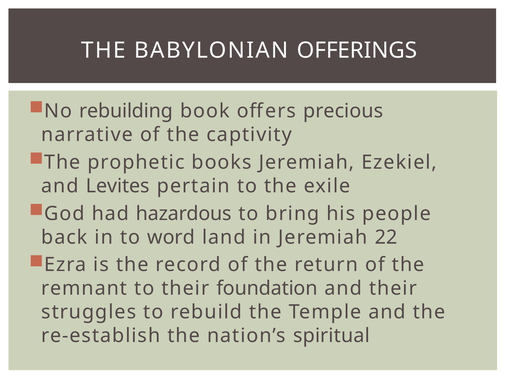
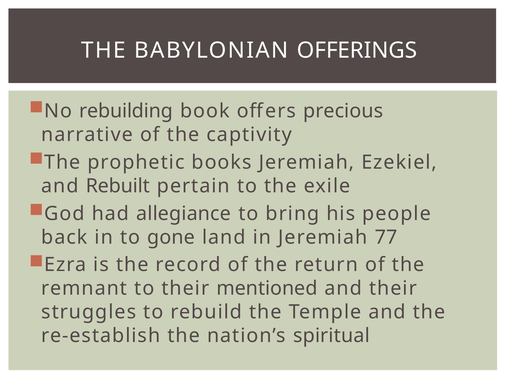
Levites: Levites -> Rebuilt
hazardous: hazardous -> allegiance
word: word -> gone
22: 22 -> 77
foundation: foundation -> mentioned
